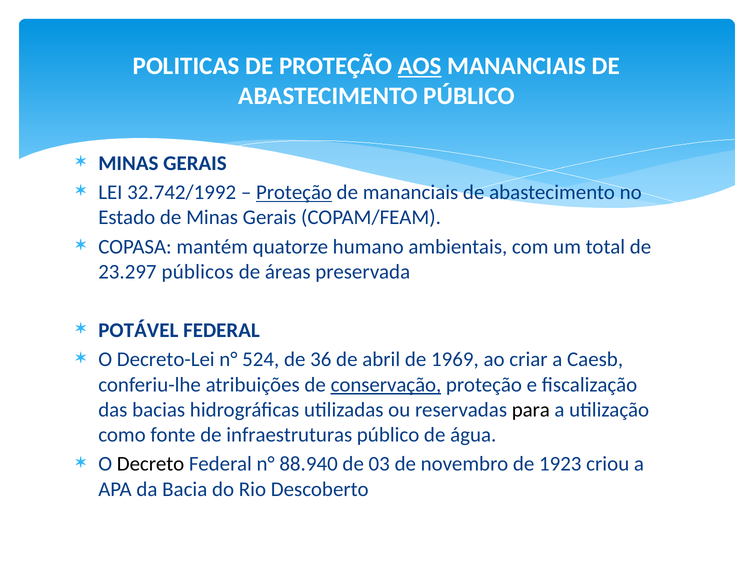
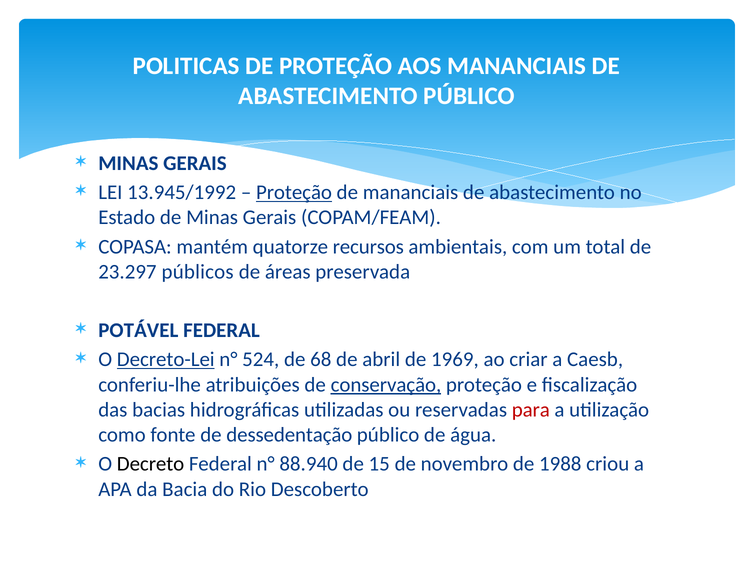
AOS underline: present -> none
32.742/1992: 32.742/1992 -> 13.945/1992
humano: humano -> recursos
Decreto-Lei underline: none -> present
36: 36 -> 68
para colour: black -> red
infraestruturas: infraestruturas -> dessedentação
03: 03 -> 15
1923: 1923 -> 1988
